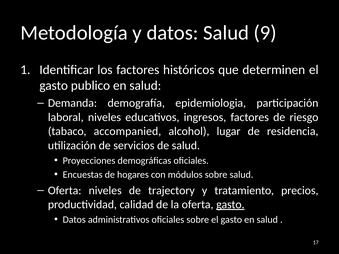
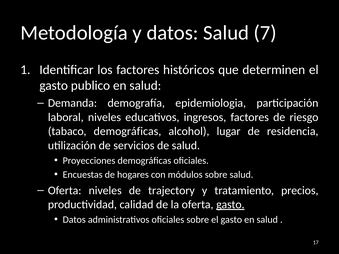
9: 9 -> 7
tabaco accompanied: accompanied -> demográficas
